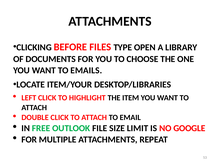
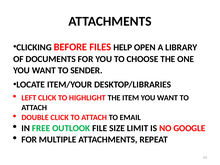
TYPE: TYPE -> HELP
EMAILS: EMAILS -> SENDER
